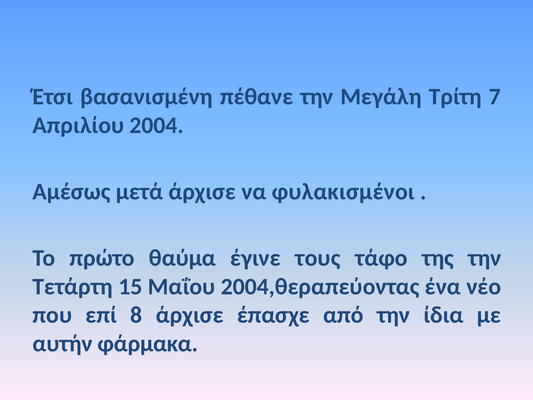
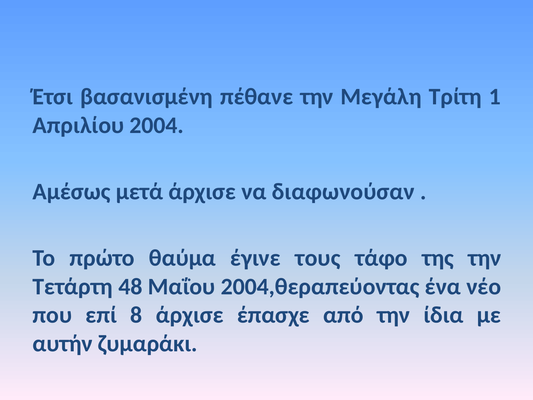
7: 7 -> 1
φυλακισμένοι: φυλακισμένοι -> διαφωνούσαν
15: 15 -> 48
φάρμακα: φάρμακα -> ζυμαράκι
